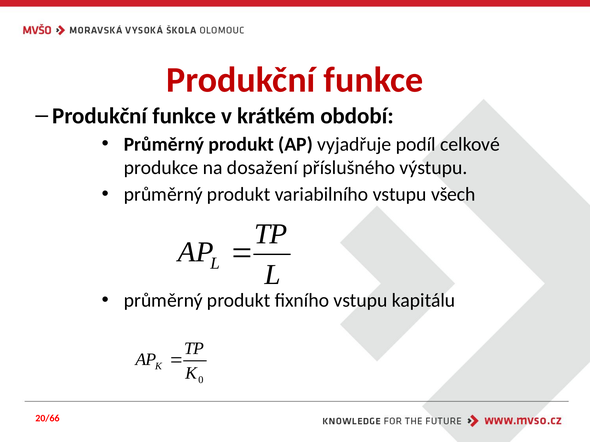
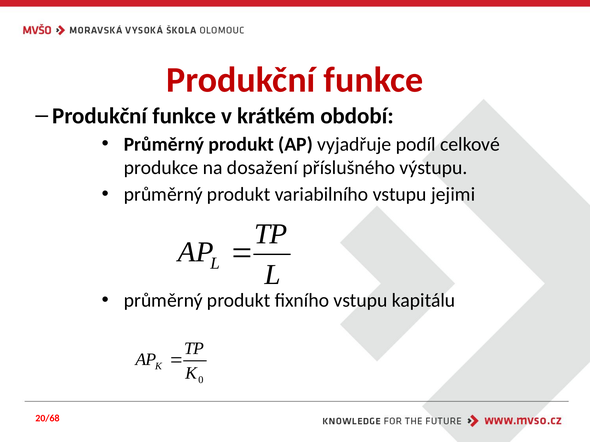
všech: všech -> jejimi
20/66: 20/66 -> 20/68
